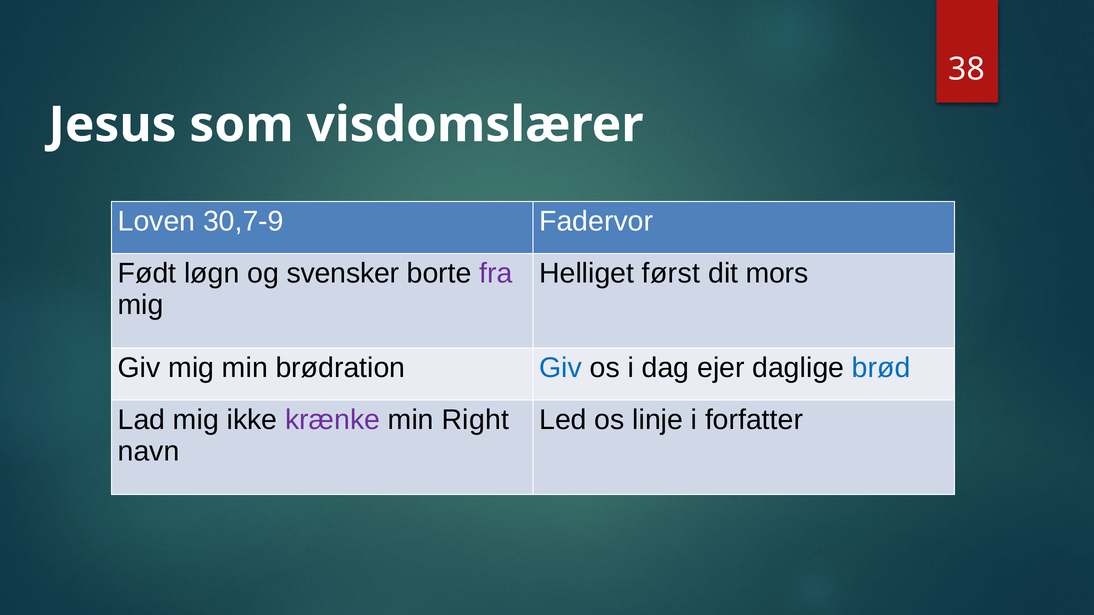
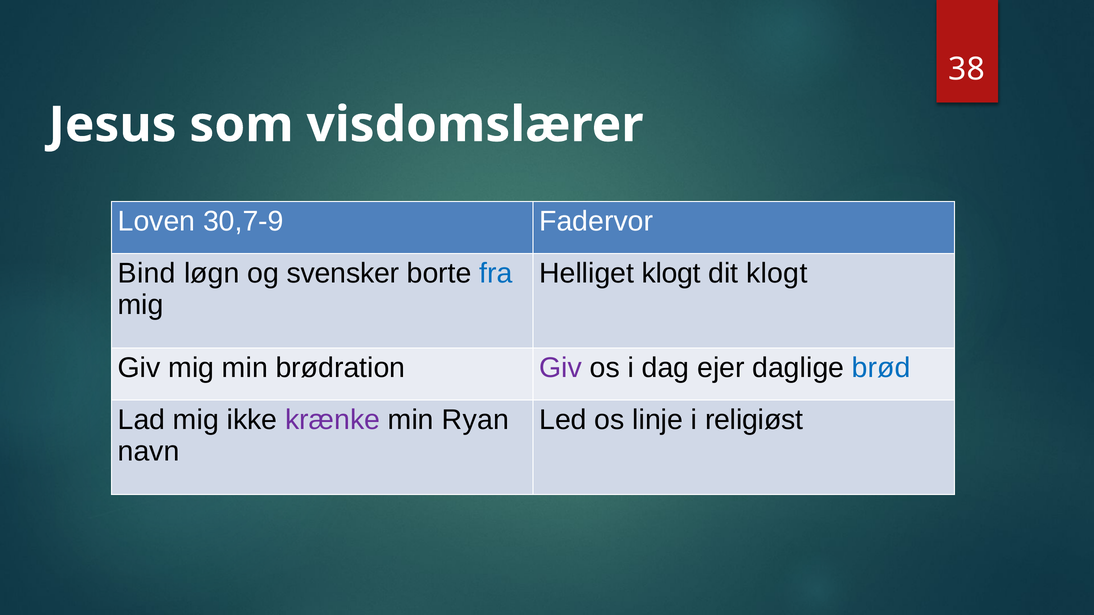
Født: Født -> Bind
fra colour: purple -> blue
Helliget først: først -> klogt
dit mors: mors -> klogt
Giv at (561, 368) colour: blue -> purple
Right: Right -> Ryan
forfatter: forfatter -> religiøst
